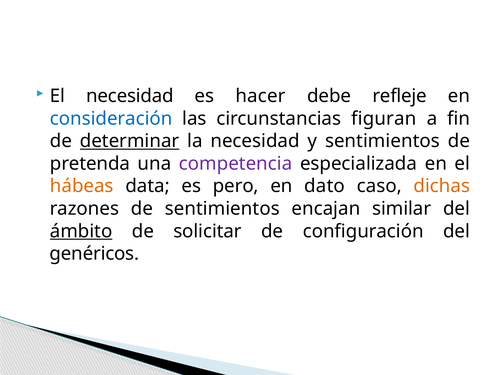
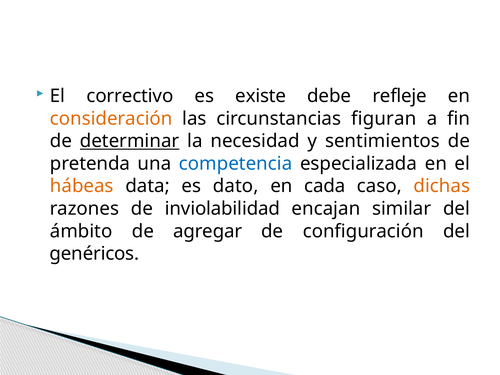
El necesidad: necesidad -> correctivo
hacer: hacer -> existe
consideración colour: blue -> orange
competencia colour: purple -> blue
pero: pero -> dato
dato: dato -> cada
de sentimientos: sentimientos -> inviolabilidad
ámbito underline: present -> none
solicitar: solicitar -> agregar
